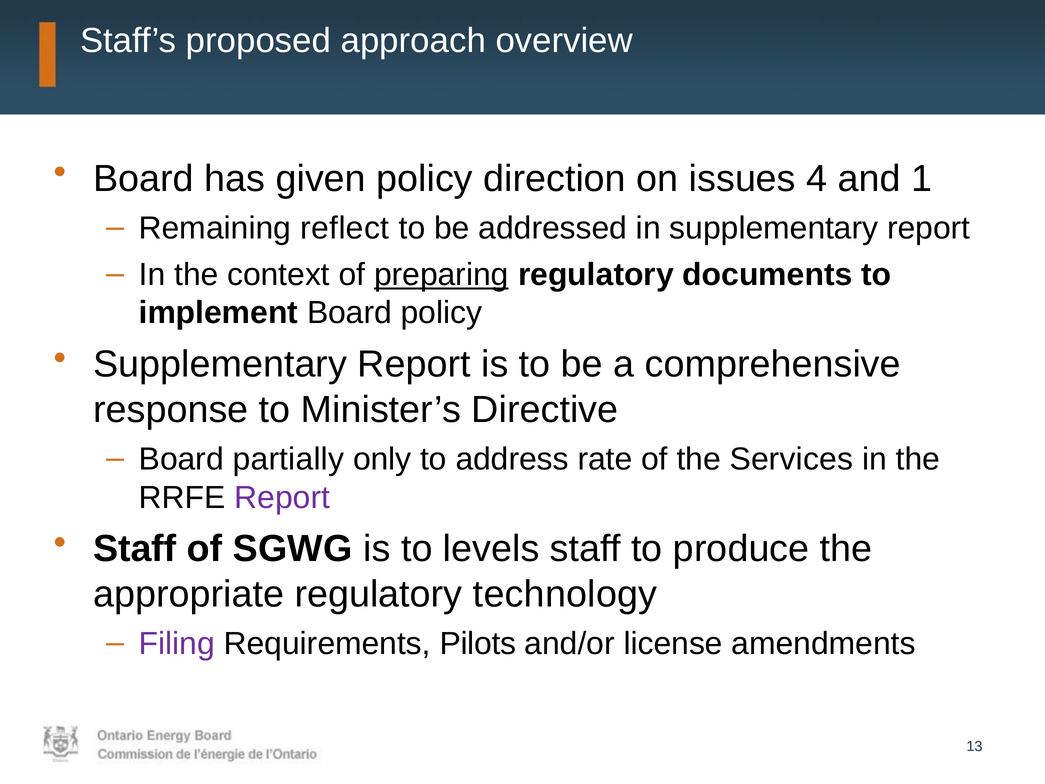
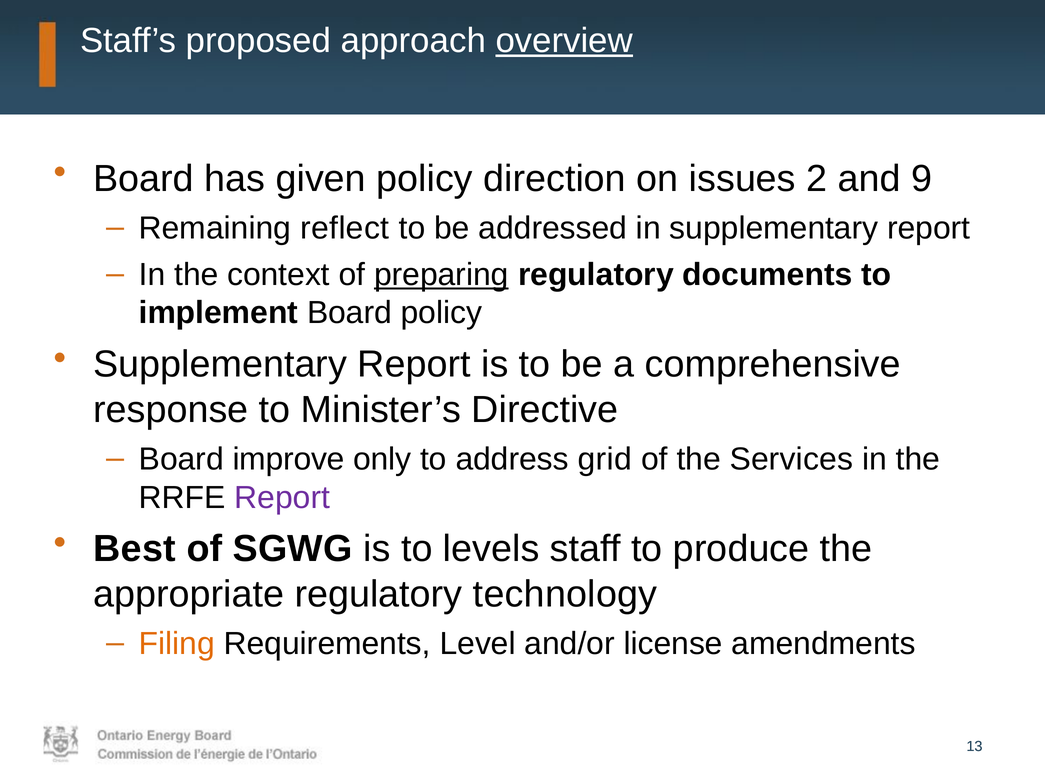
overview underline: none -> present
4: 4 -> 2
1: 1 -> 9
partially: partially -> improve
rate: rate -> grid
Staff at (135, 549): Staff -> Best
Filing colour: purple -> orange
Pilots: Pilots -> Level
